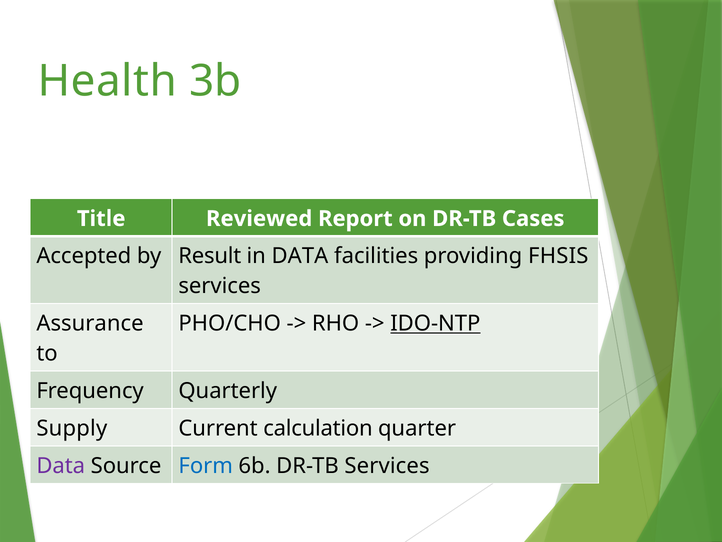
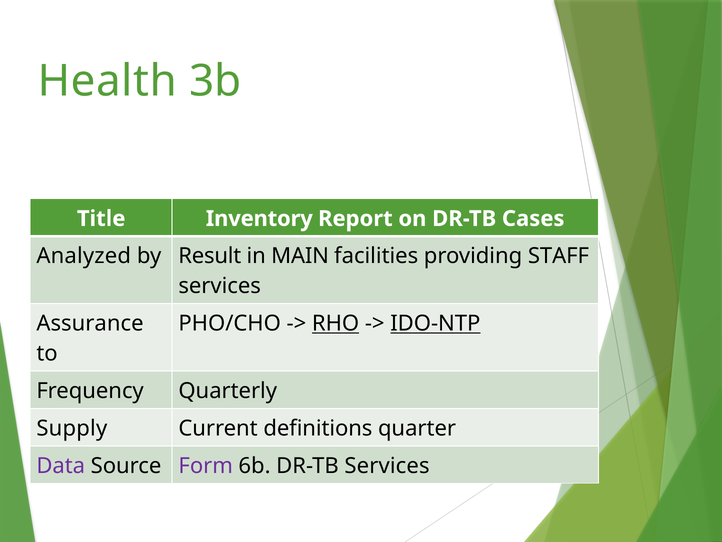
Reviewed: Reviewed -> Inventory
Accepted: Accepted -> Analyzed
in DATA: DATA -> MAIN
FHSIS: FHSIS -> STAFF
RHO underline: none -> present
calculation: calculation -> definitions
Form colour: blue -> purple
